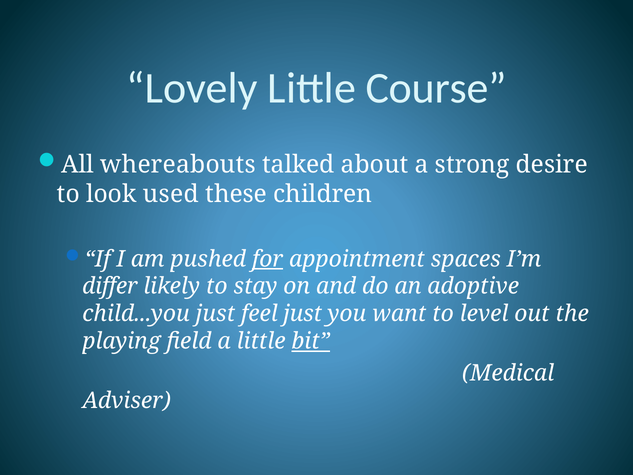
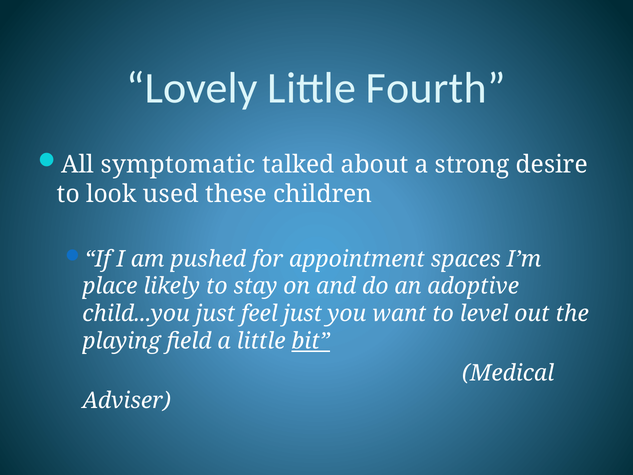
Course: Course -> Fourth
whereabouts: whereabouts -> symptomatic
for underline: present -> none
differ: differ -> place
